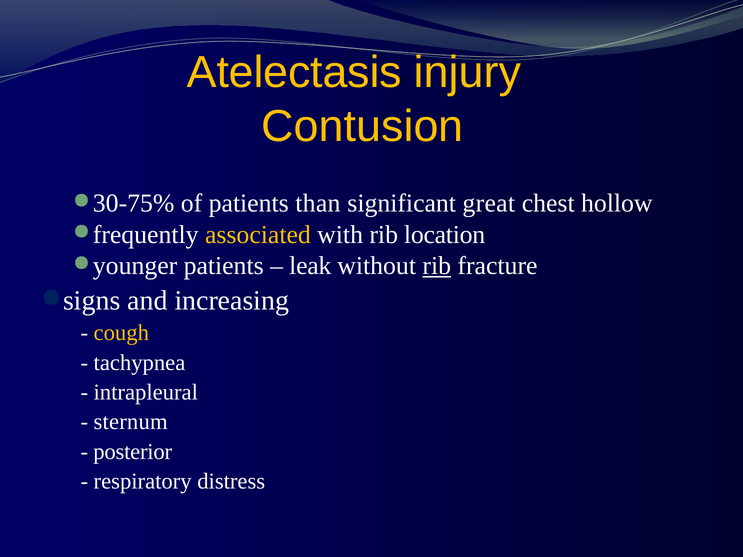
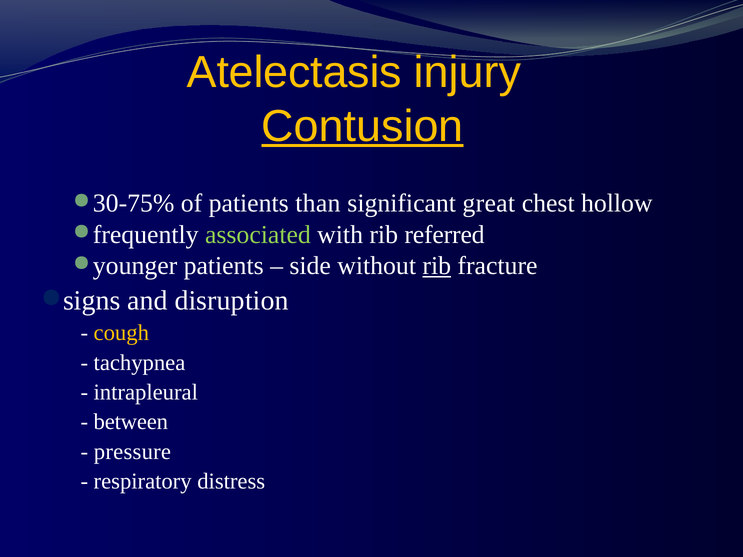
Contusion underline: none -> present
associated colour: yellow -> light green
location: location -> referred
leak: leak -> side
increasing: increasing -> disruption
sternum: sternum -> between
posterior: posterior -> pressure
